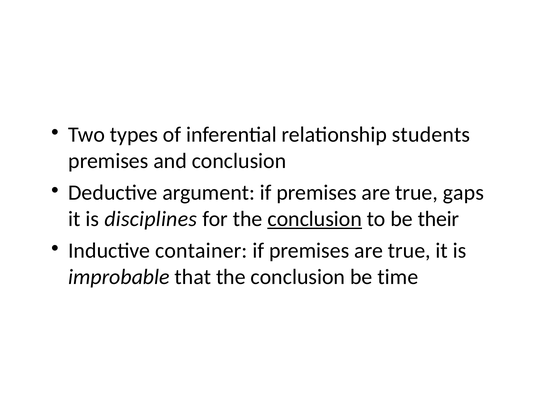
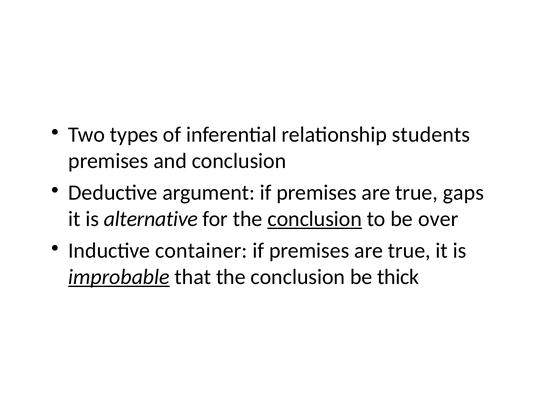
disciplines: disciplines -> alternative
their: their -> over
improbable underline: none -> present
time: time -> thick
